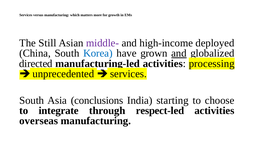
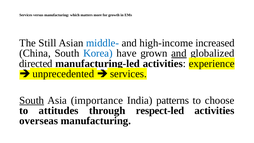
middle- colour: purple -> blue
deployed: deployed -> increased
processing: processing -> experience
South at (32, 100) underline: none -> present
conclusions: conclusions -> importance
starting: starting -> patterns
integrate: integrate -> attitudes
